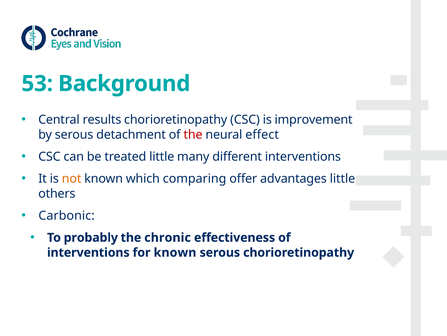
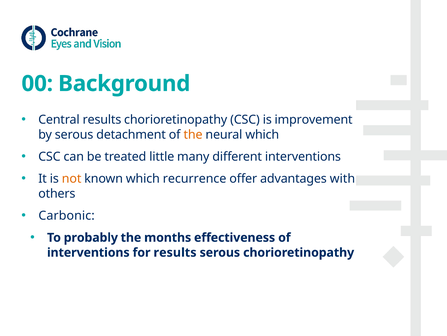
53: 53 -> 00
the at (193, 134) colour: red -> orange
neural effect: effect -> which
comparing: comparing -> recurrence
advantages little: little -> with
chronic: chronic -> months
for known: known -> results
